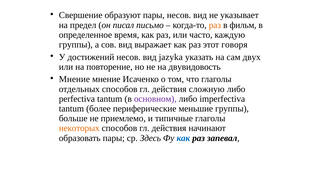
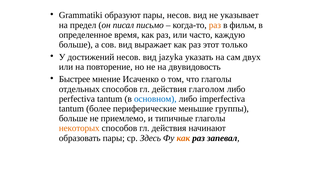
Свершение: Свершение -> Grammatiki
группы at (76, 44): группы -> больше
говоря: говоря -> только
Мнение at (74, 79): Мнение -> Быстрее
сложную: сложную -> глаголом
основном colour: purple -> blue
как at (183, 138) colour: blue -> orange
